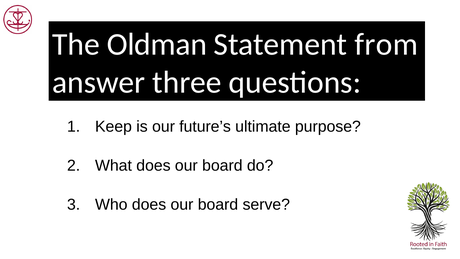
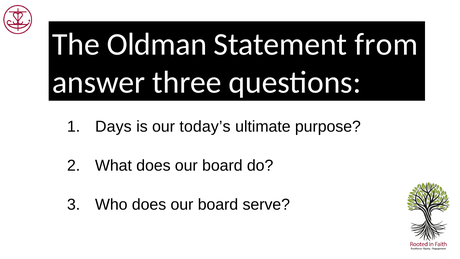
Keep: Keep -> Days
future’s: future’s -> today’s
